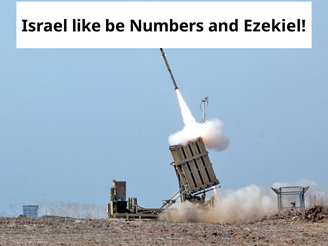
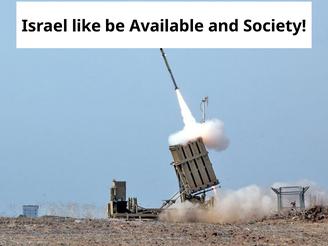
Numbers: Numbers -> Available
Ezekiel: Ezekiel -> Society
